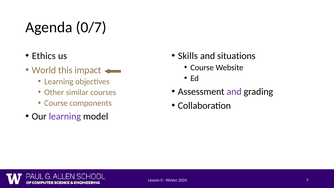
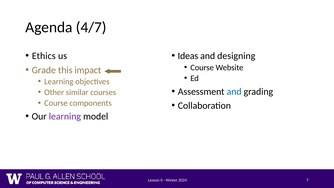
0/7: 0/7 -> 4/7
Skills: Skills -> Ideas
situations: situations -> designing
World: World -> Grade
and at (234, 92) colour: purple -> blue
